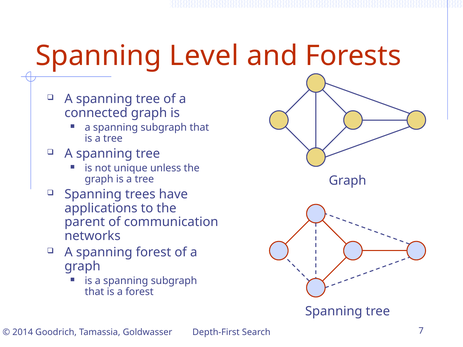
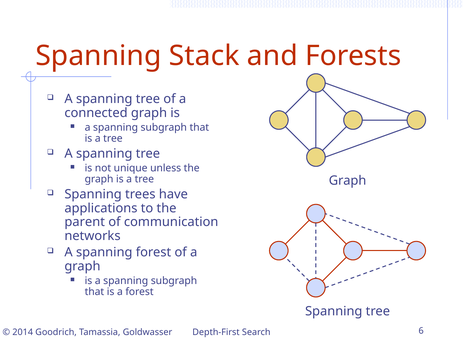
Level: Level -> Stack
7: 7 -> 6
